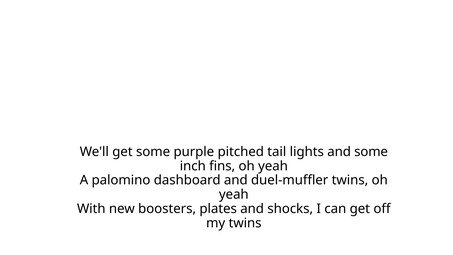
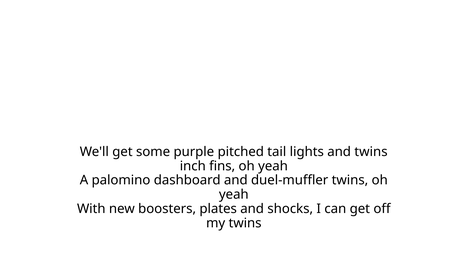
and some: some -> twins
